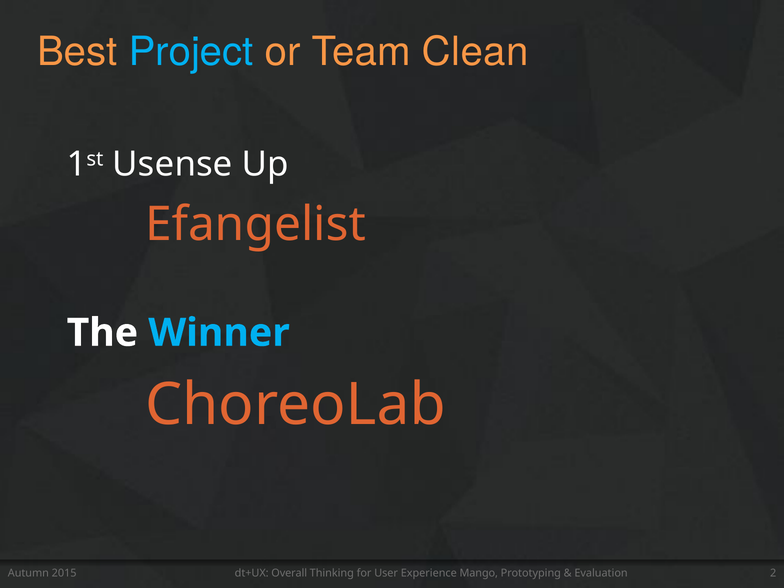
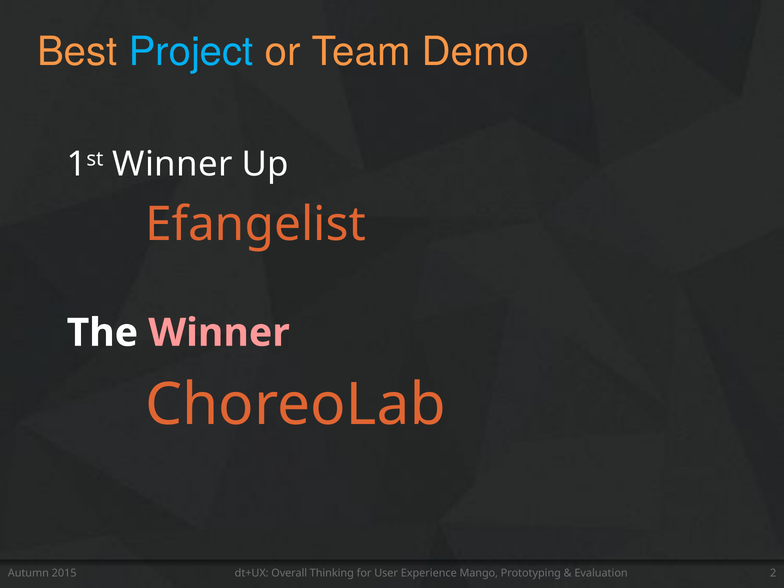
Clean: Clean -> Demo
1st Usense: Usense -> Winner
Winner at (219, 333) colour: light blue -> pink
